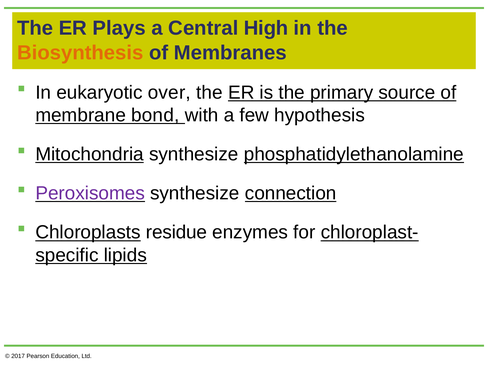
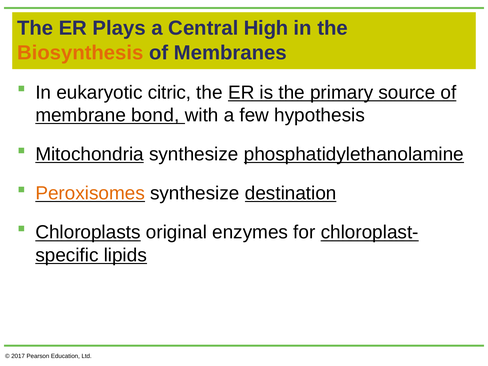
over: over -> citric
Peroxisomes colour: purple -> orange
connection: connection -> destination
residue: residue -> original
